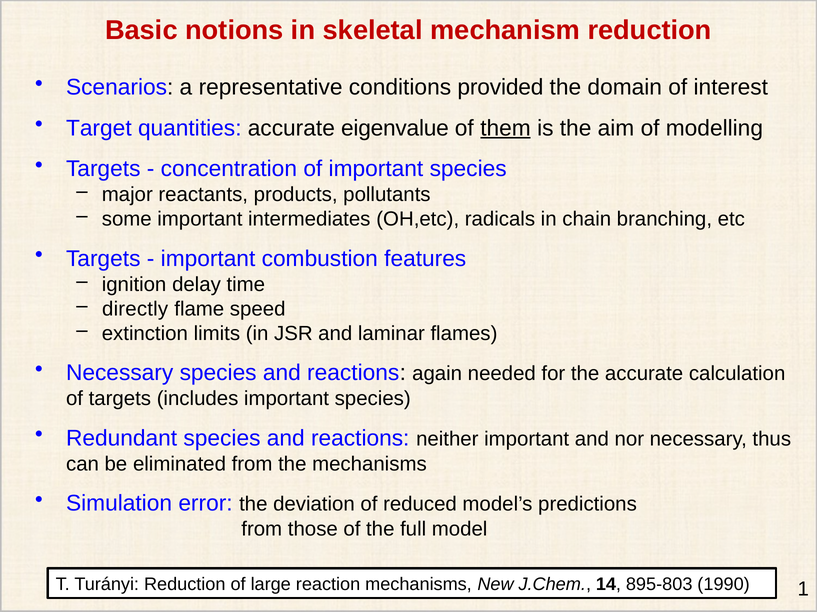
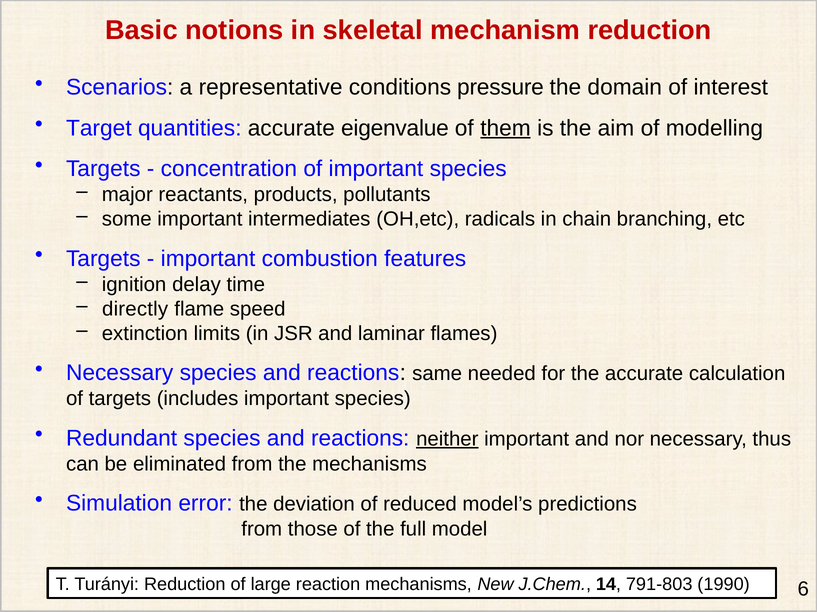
provided: provided -> pressure
again: again -> same
neither underline: none -> present
895-803: 895-803 -> 791-803
1: 1 -> 6
